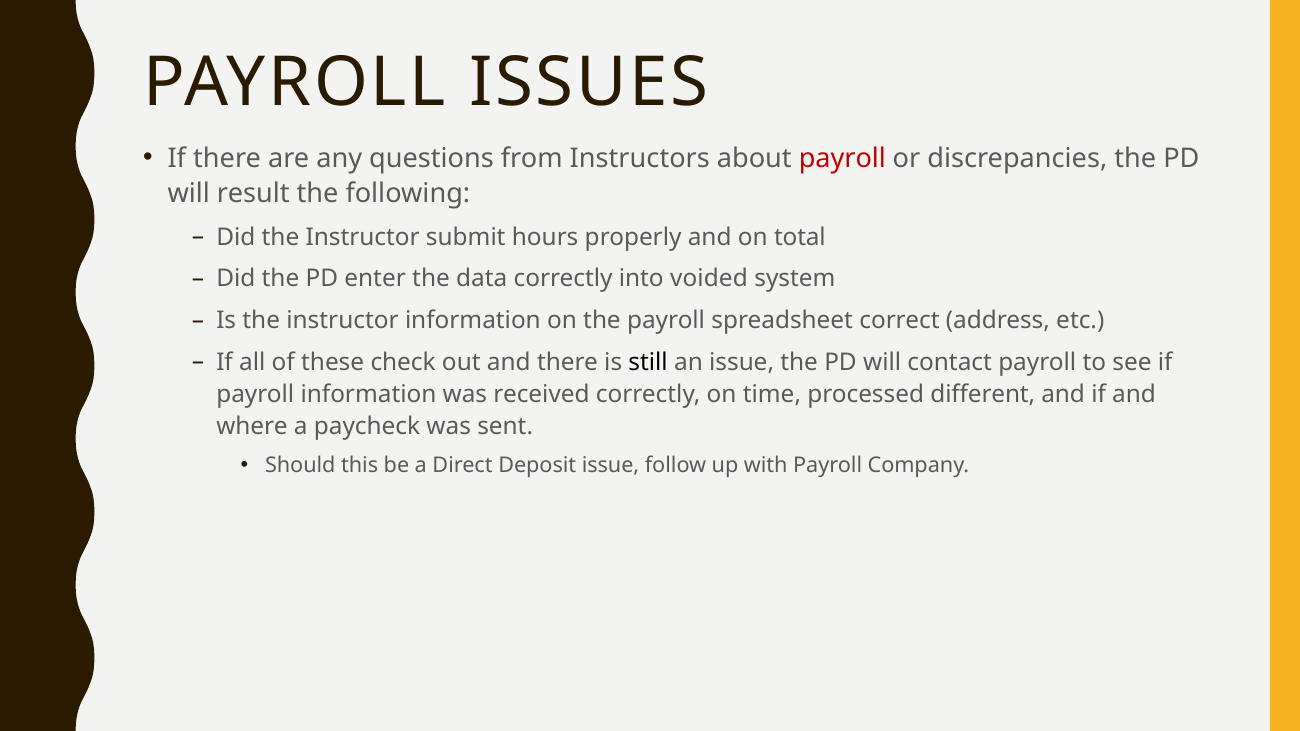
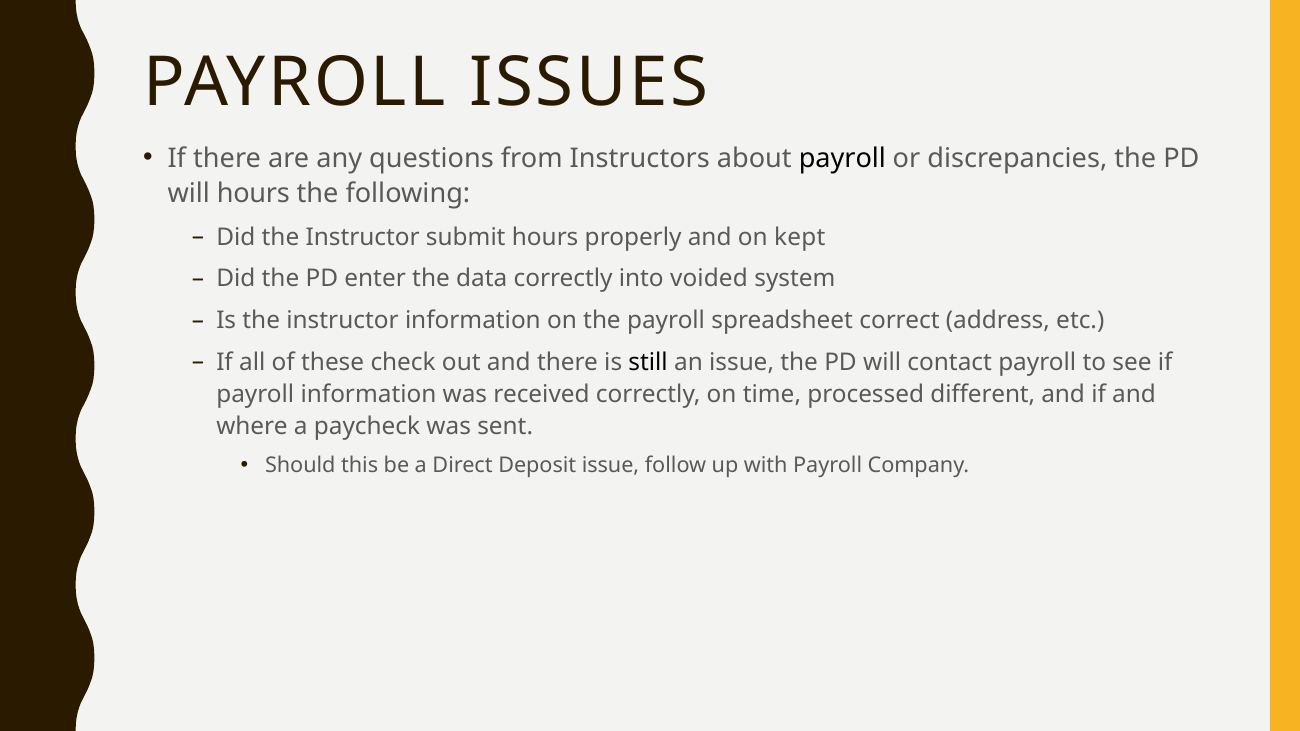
payroll at (842, 158) colour: red -> black
will result: result -> hours
total: total -> kept
